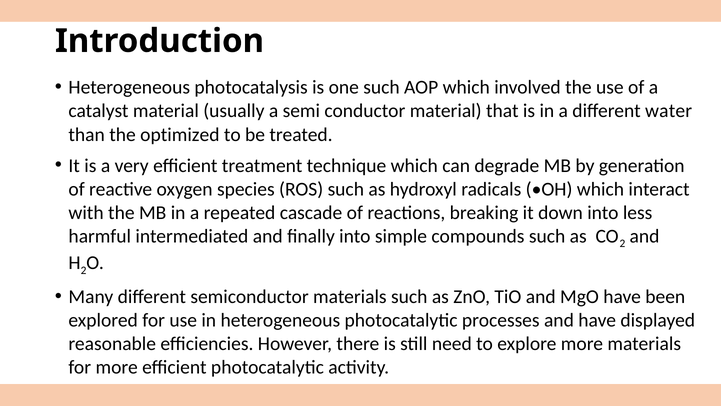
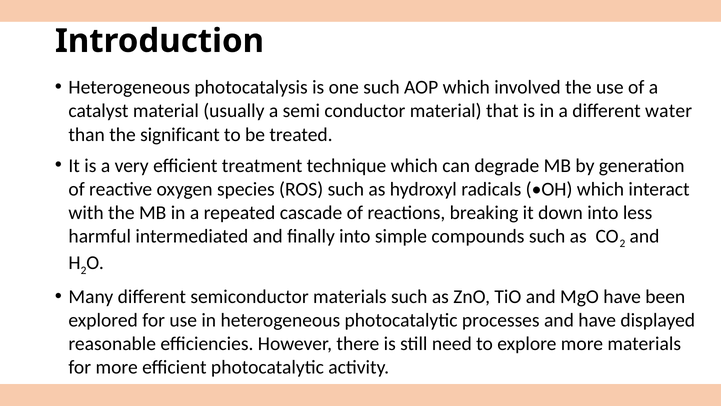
optimized: optimized -> significant
